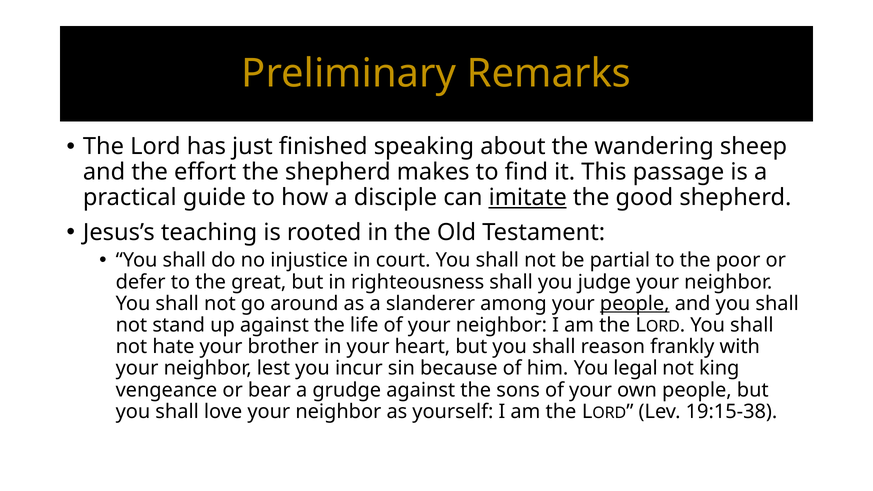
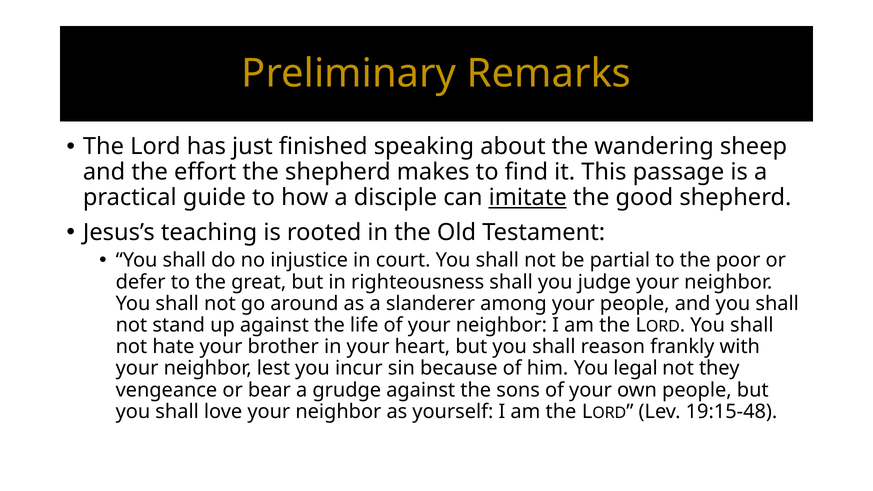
people at (635, 304) underline: present -> none
king: king -> they
19:15-38: 19:15-38 -> 19:15-48
